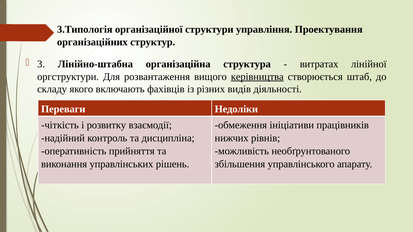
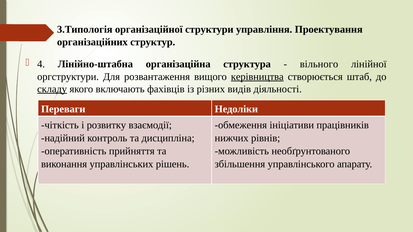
3: 3 -> 4
витратах: витратах -> вільного
складу underline: none -> present
